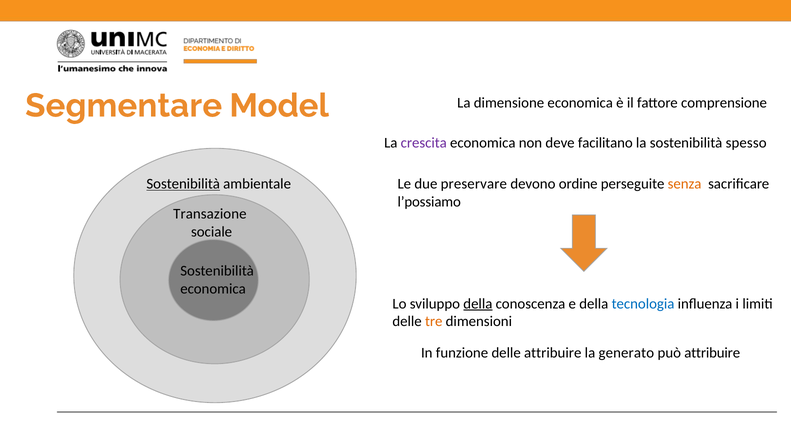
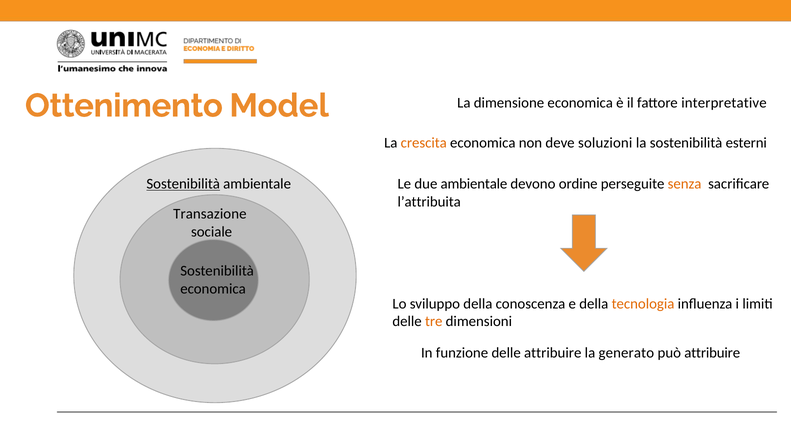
Segmentare: Segmentare -> Ottenimento
comprensione: comprensione -> interpretative
crescita colour: purple -> orange
facilitano: facilitano -> soluzioni
spesso: spesso -> esterni
due preservare: preservare -> ambientale
l’possiamo: l’possiamo -> l’attribuita
della at (478, 304) underline: present -> none
tecnologia colour: blue -> orange
